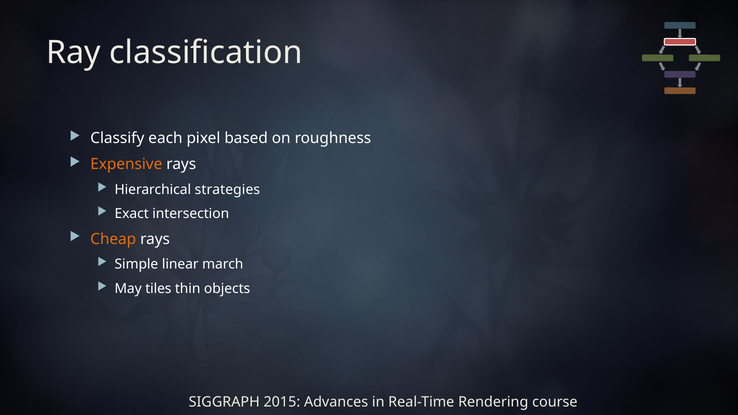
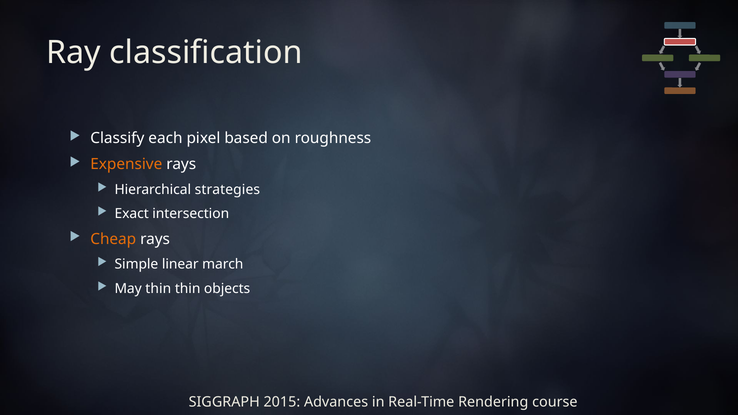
May tiles: tiles -> thin
